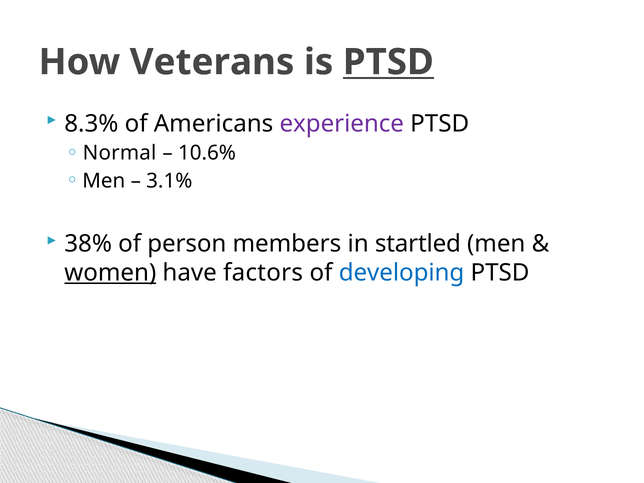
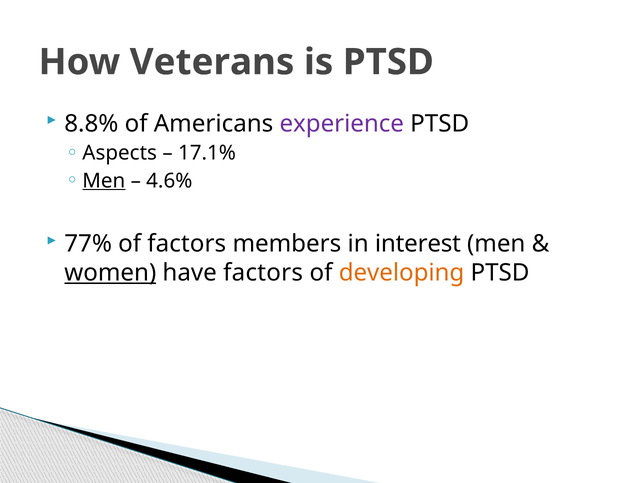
PTSD at (388, 62) underline: present -> none
8.3%: 8.3% -> 8.8%
Normal: Normal -> Aspects
10.6%: 10.6% -> 17.1%
Men at (104, 181) underline: none -> present
3.1%: 3.1% -> 4.6%
38%: 38% -> 77%
of person: person -> factors
startled: startled -> interest
developing colour: blue -> orange
